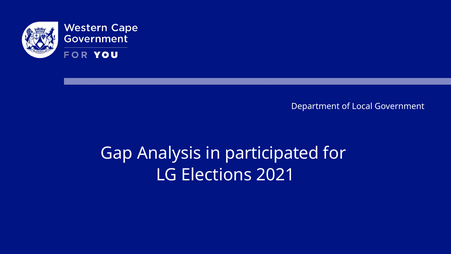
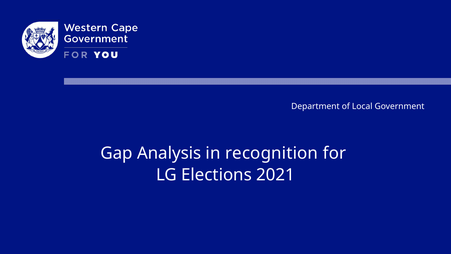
participated: participated -> recognition
